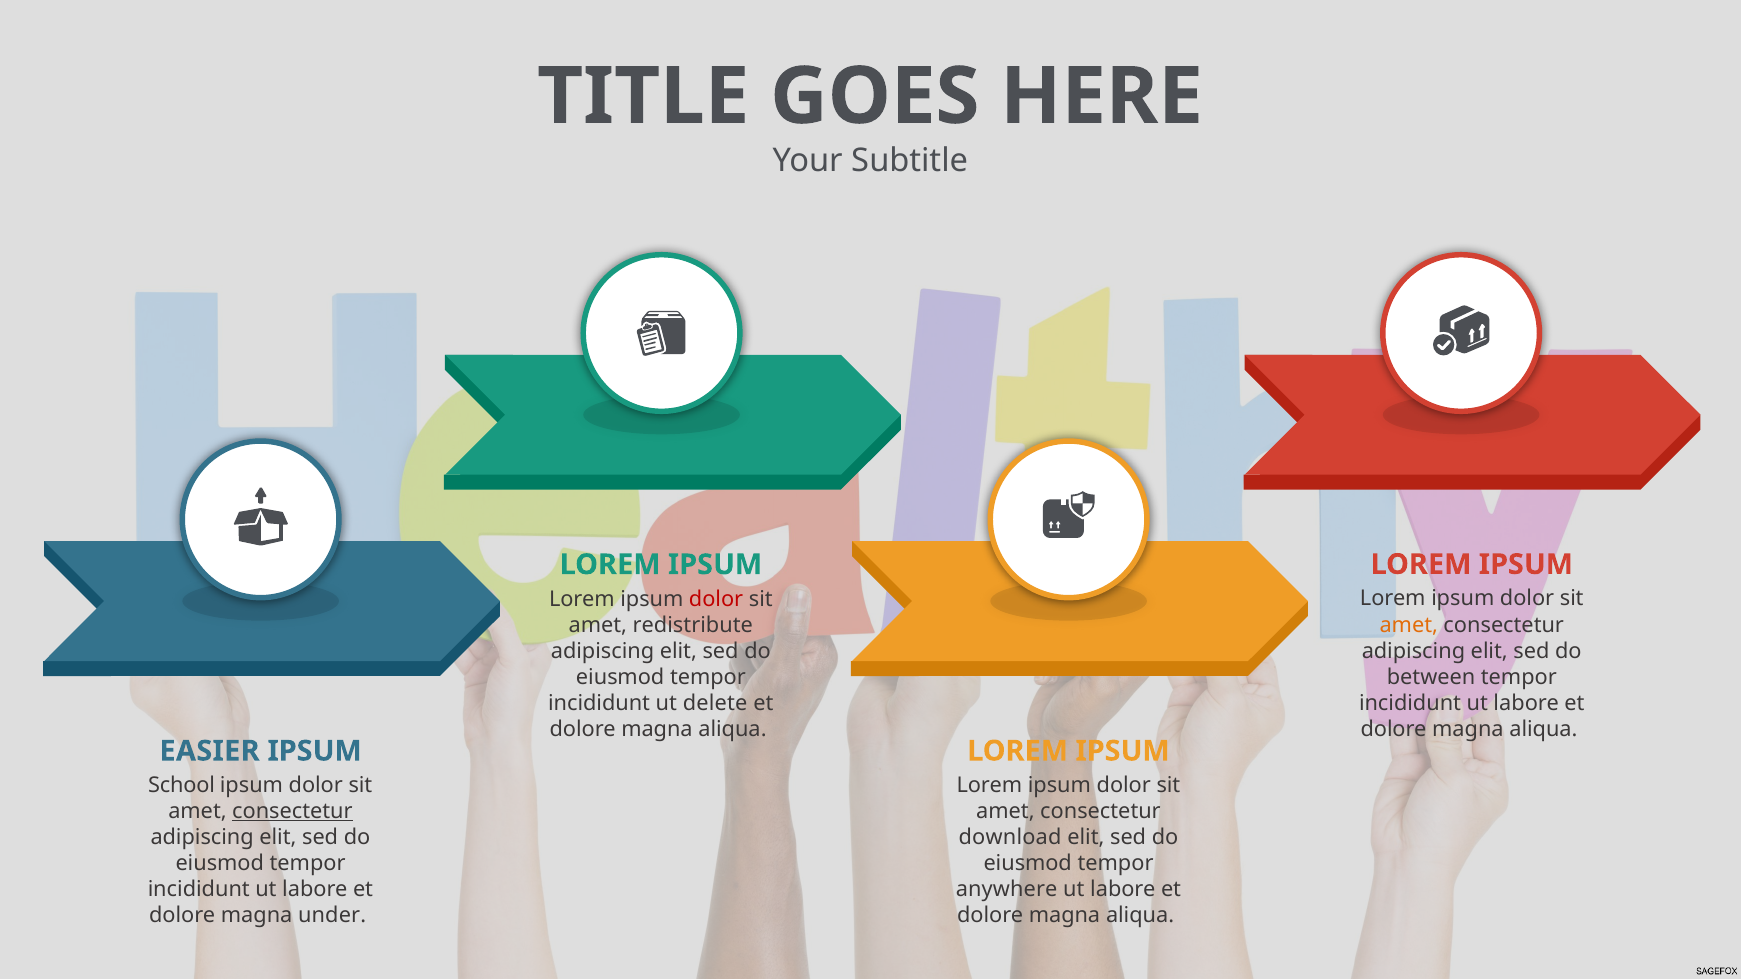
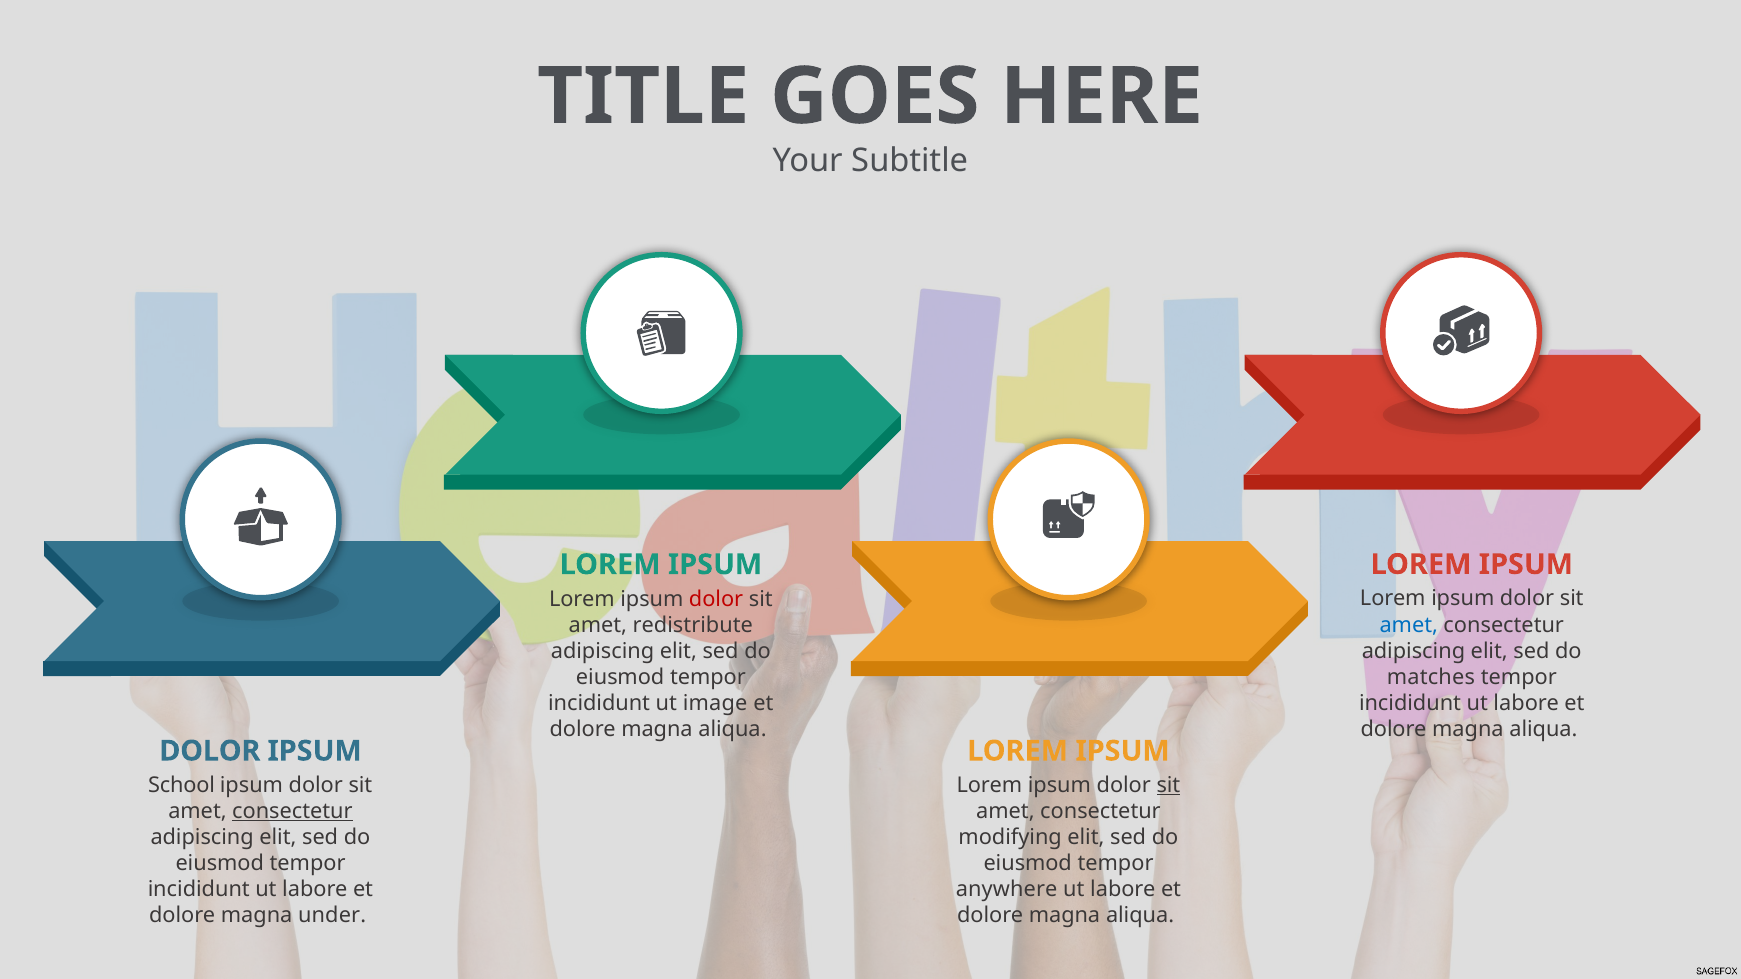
amet at (1409, 625) colour: orange -> blue
between: between -> matches
delete: delete -> image
EASIER at (210, 751): EASIER -> DOLOR
sit at (1168, 786) underline: none -> present
download: download -> modifying
